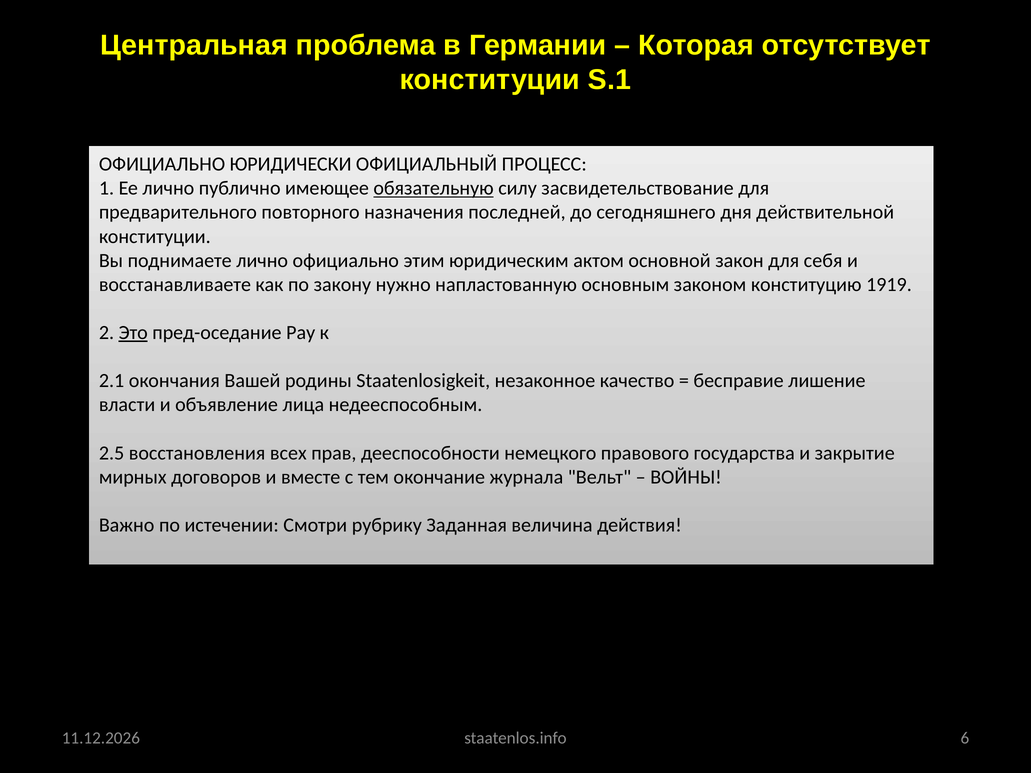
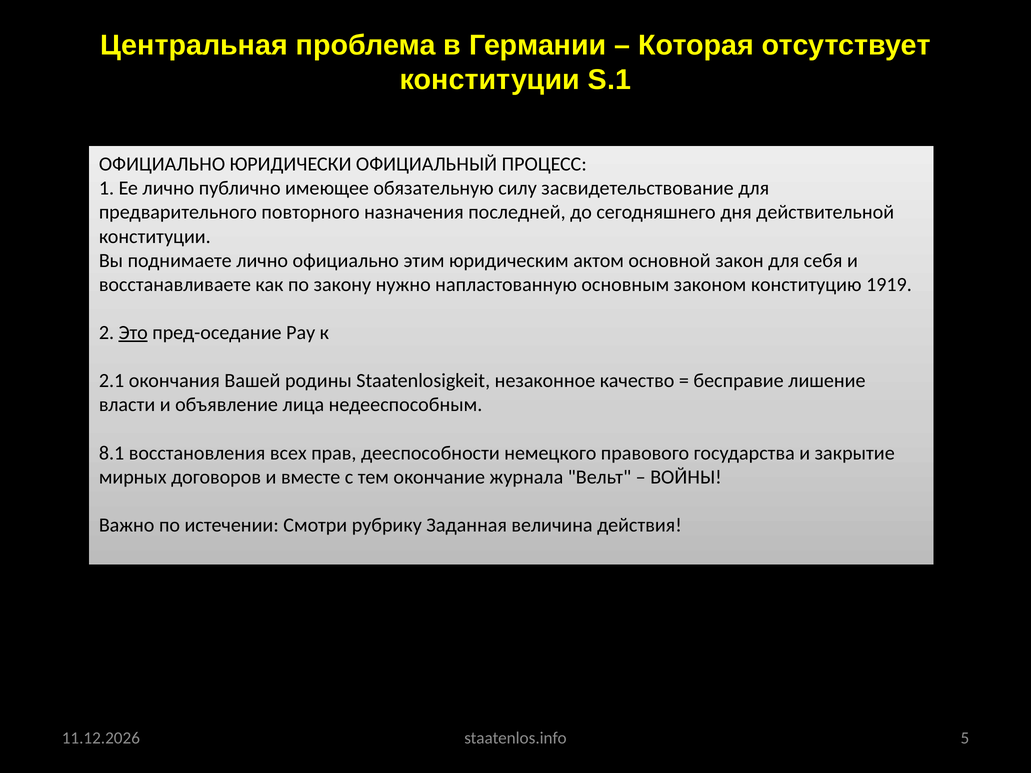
обязательную underline: present -> none
2.5: 2.5 -> 8.1
6: 6 -> 5
